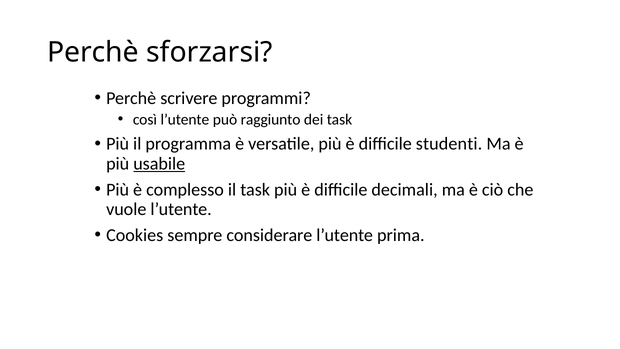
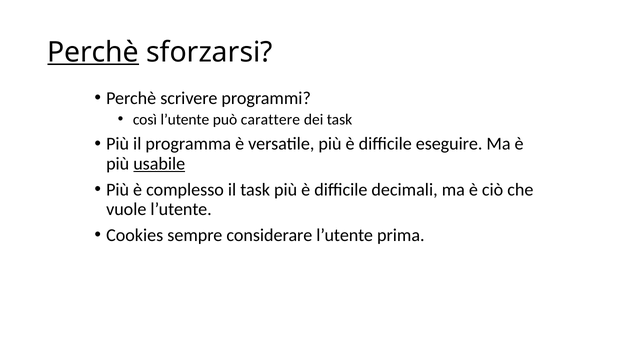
Perchè at (93, 52) underline: none -> present
raggiunto: raggiunto -> carattere
studenti: studenti -> eseguire
